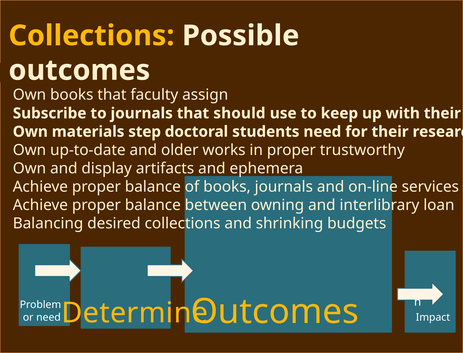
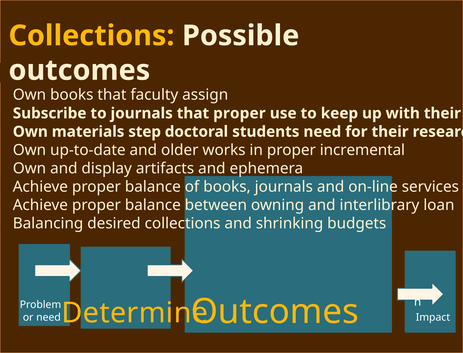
that should: should -> proper
trustworthy: trustworthy -> incremental
